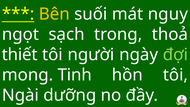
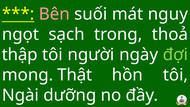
Bên colour: yellow -> pink
thiết: thiết -> thập
Tinh: Tinh -> Thật
